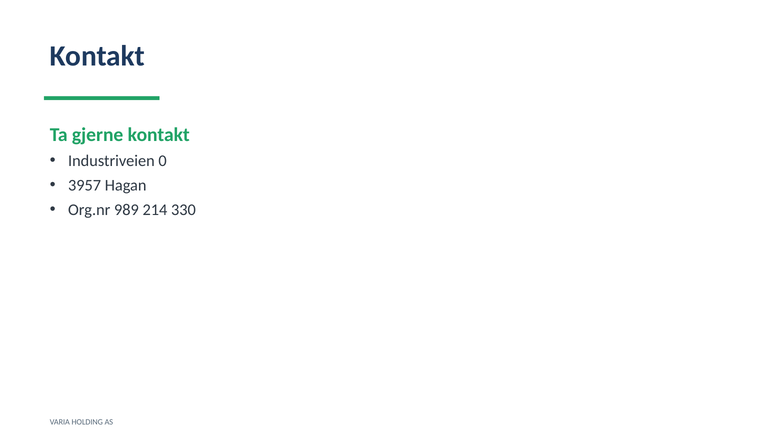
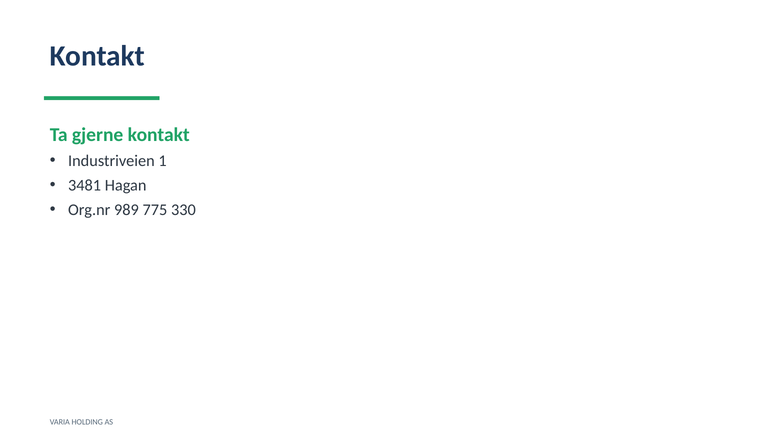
0: 0 -> 1
3957: 3957 -> 3481
214: 214 -> 775
